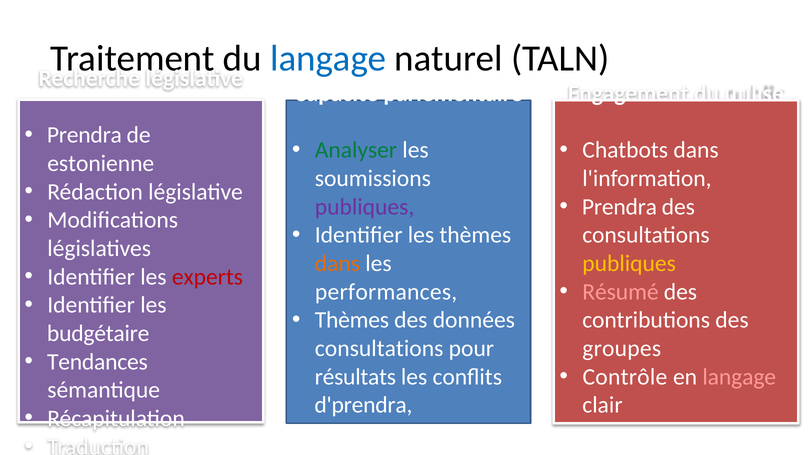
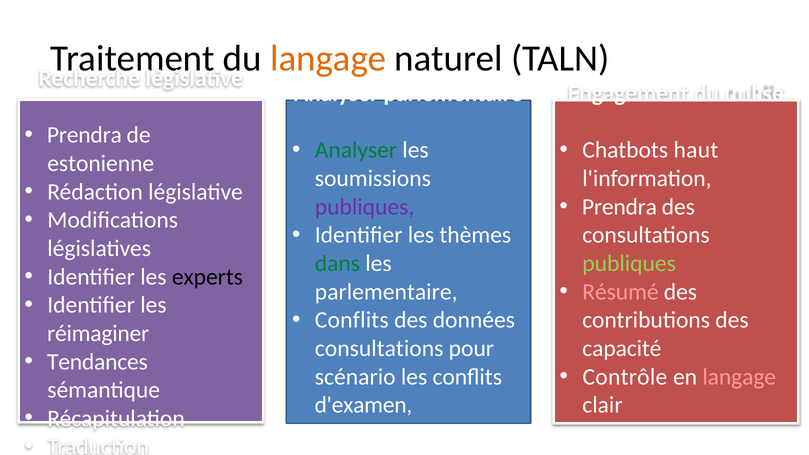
langage at (328, 59) colour: blue -> orange
Capacité at (336, 94): Capacité -> Analyser
Chatbots dans: dans -> haut
dans at (337, 264) colour: orange -> green
publiques at (629, 264) colour: yellow -> light green
experts colour: red -> black
performances at (386, 292): performances -> parlementaire
Thèmes at (352, 320): Thèmes -> Conflits
budgétaire: budgétaire -> réimaginer
groupes: groupes -> capacité
résultats: résultats -> scénario
d'prendra: d'prendra -> d'examen
